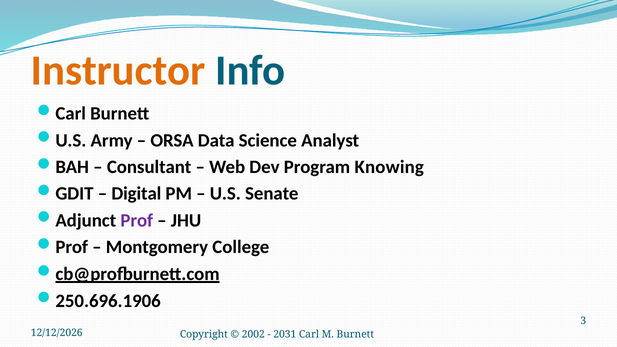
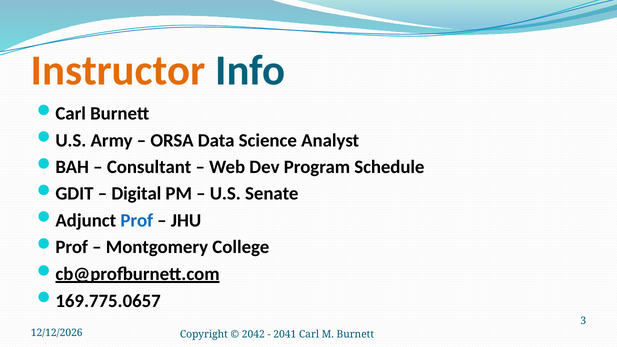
Knowing: Knowing -> Schedule
Prof at (137, 220) colour: purple -> blue
250.696.1906: 250.696.1906 -> 169.775.0657
2002: 2002 -> 2042
2031: 2031 -> 2041
